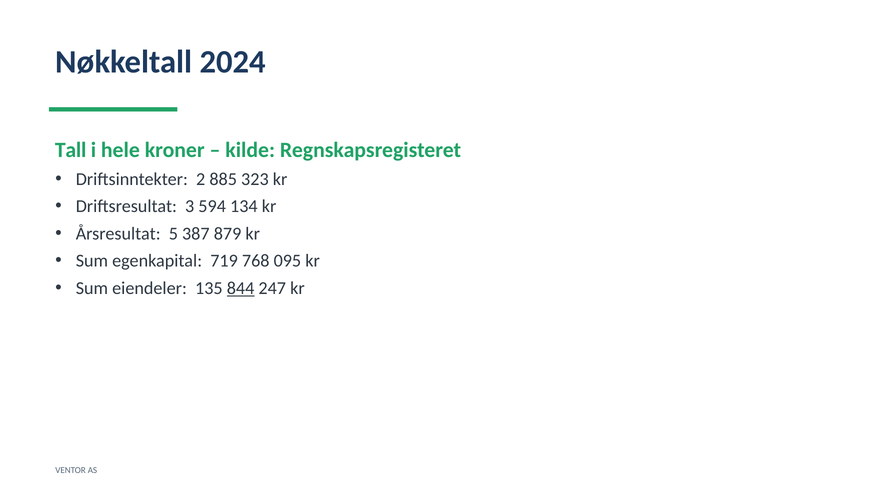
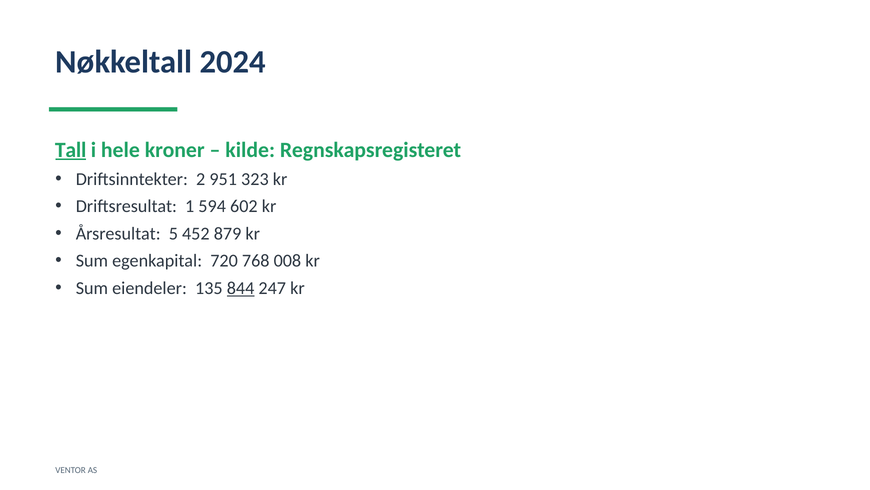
Tall underline: none -> present
885: 885 -> 951
3: 3 -> 1
134: 134 -> 602
387: 387 -> 452
719: 719 -> 720
095: 095 -> 008
